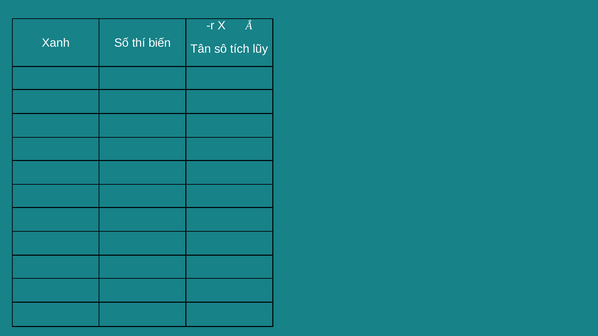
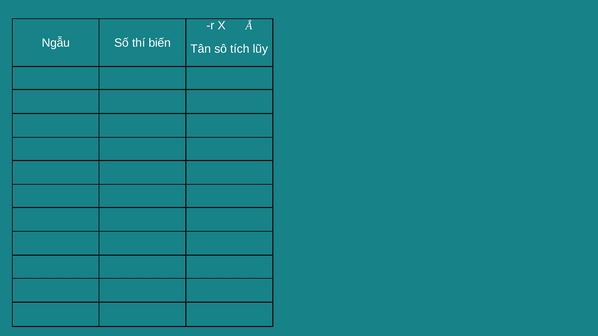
Xanh: Xanh -> Ngẫu
